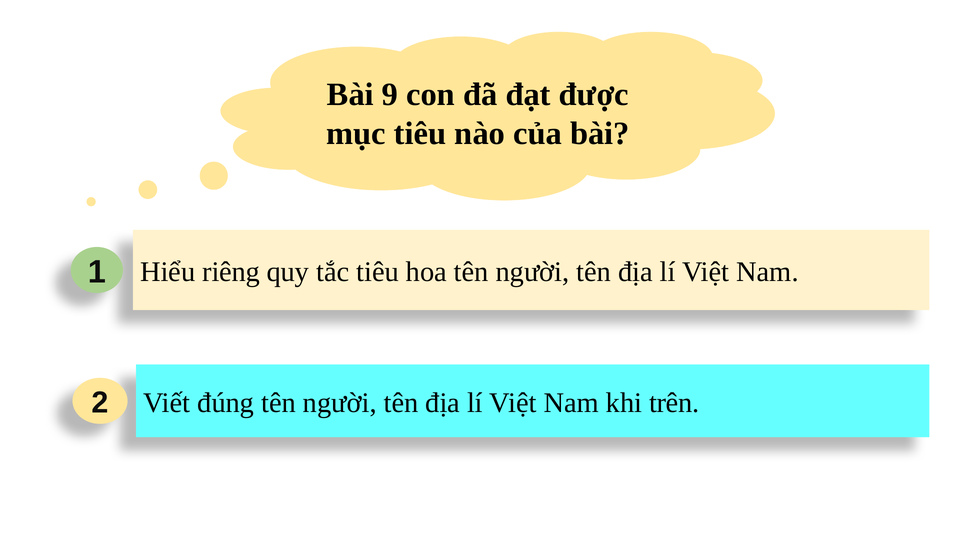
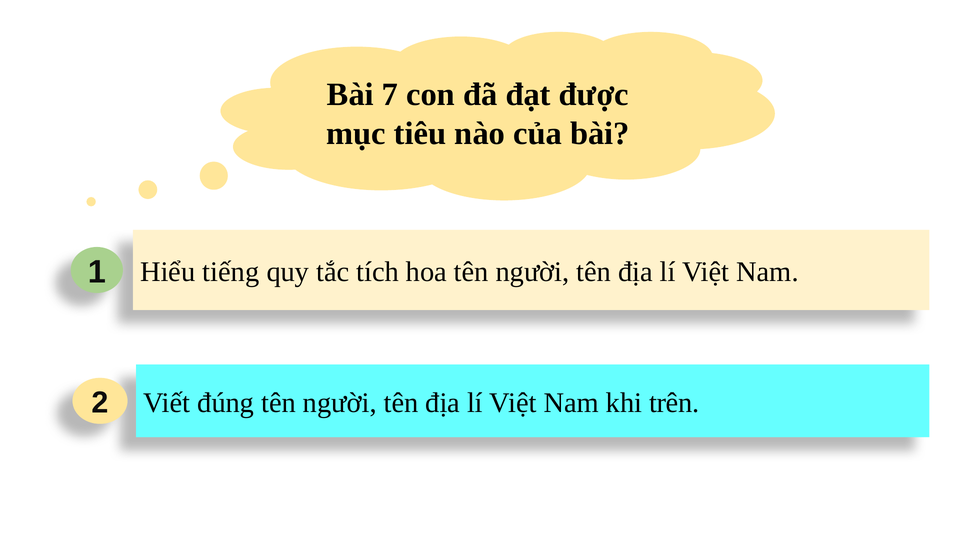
9: 9 -> 7
riêng: riêng -> tiếng
tắc tiêu: tiêu -> tích
